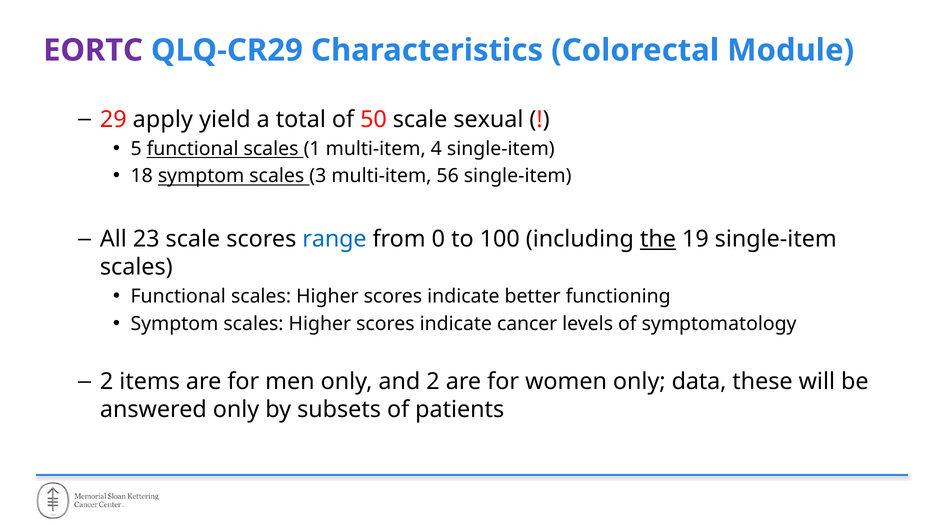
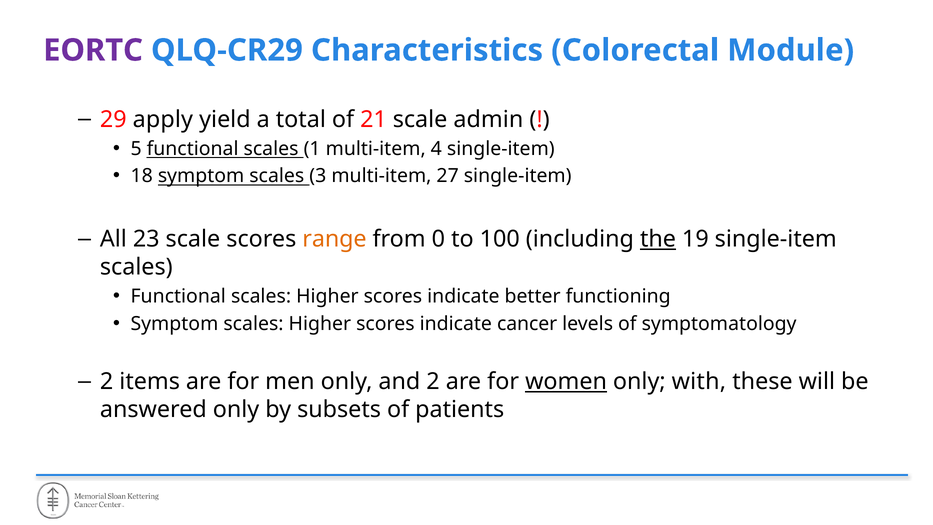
50: 50 -> 21
sexual: sexual -> admin
56: 56 -> 27
range colour: blue -> orange
women underline: none -> present
data: data -> with
